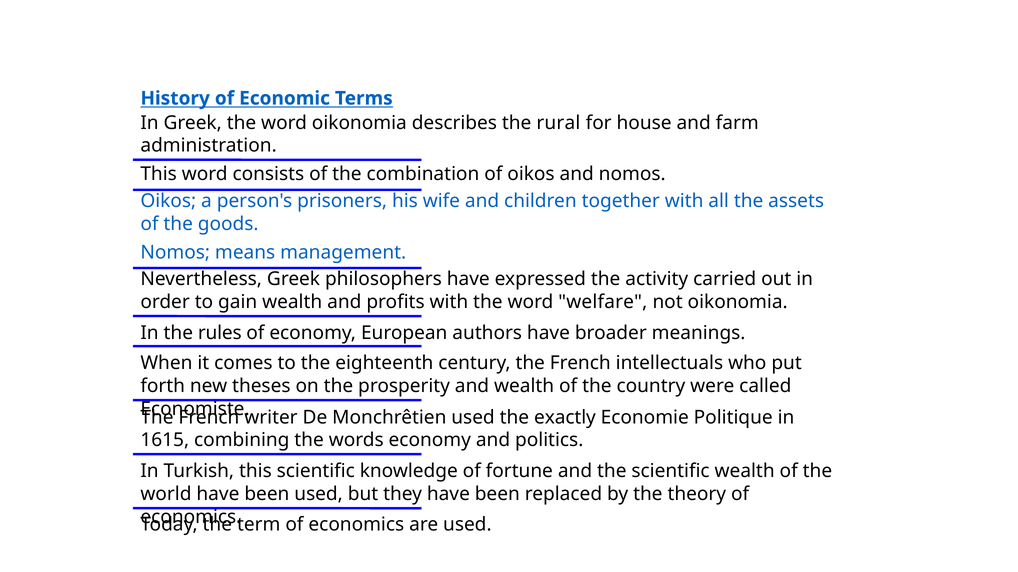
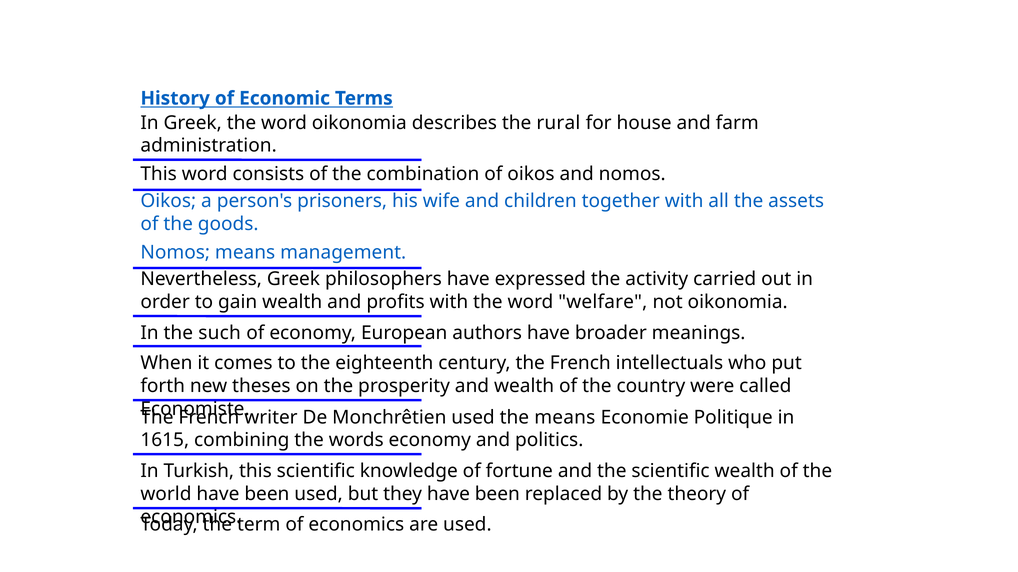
rules: rules -> such
the exactly: exactly -> means
